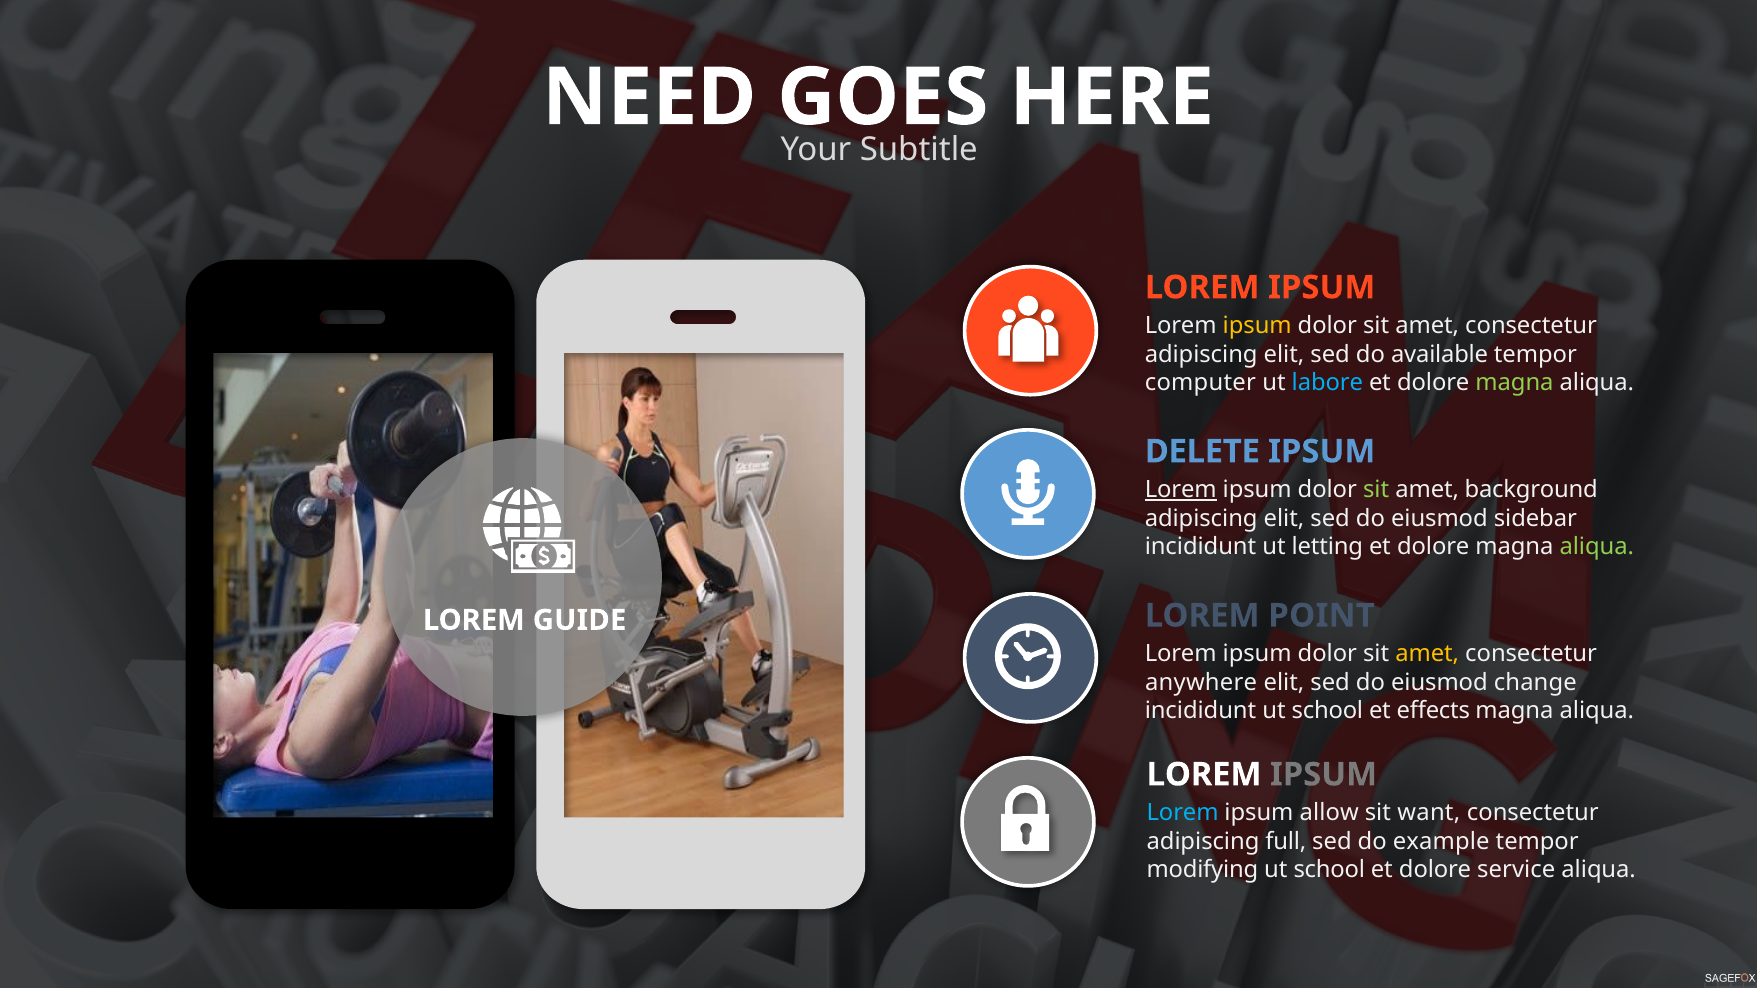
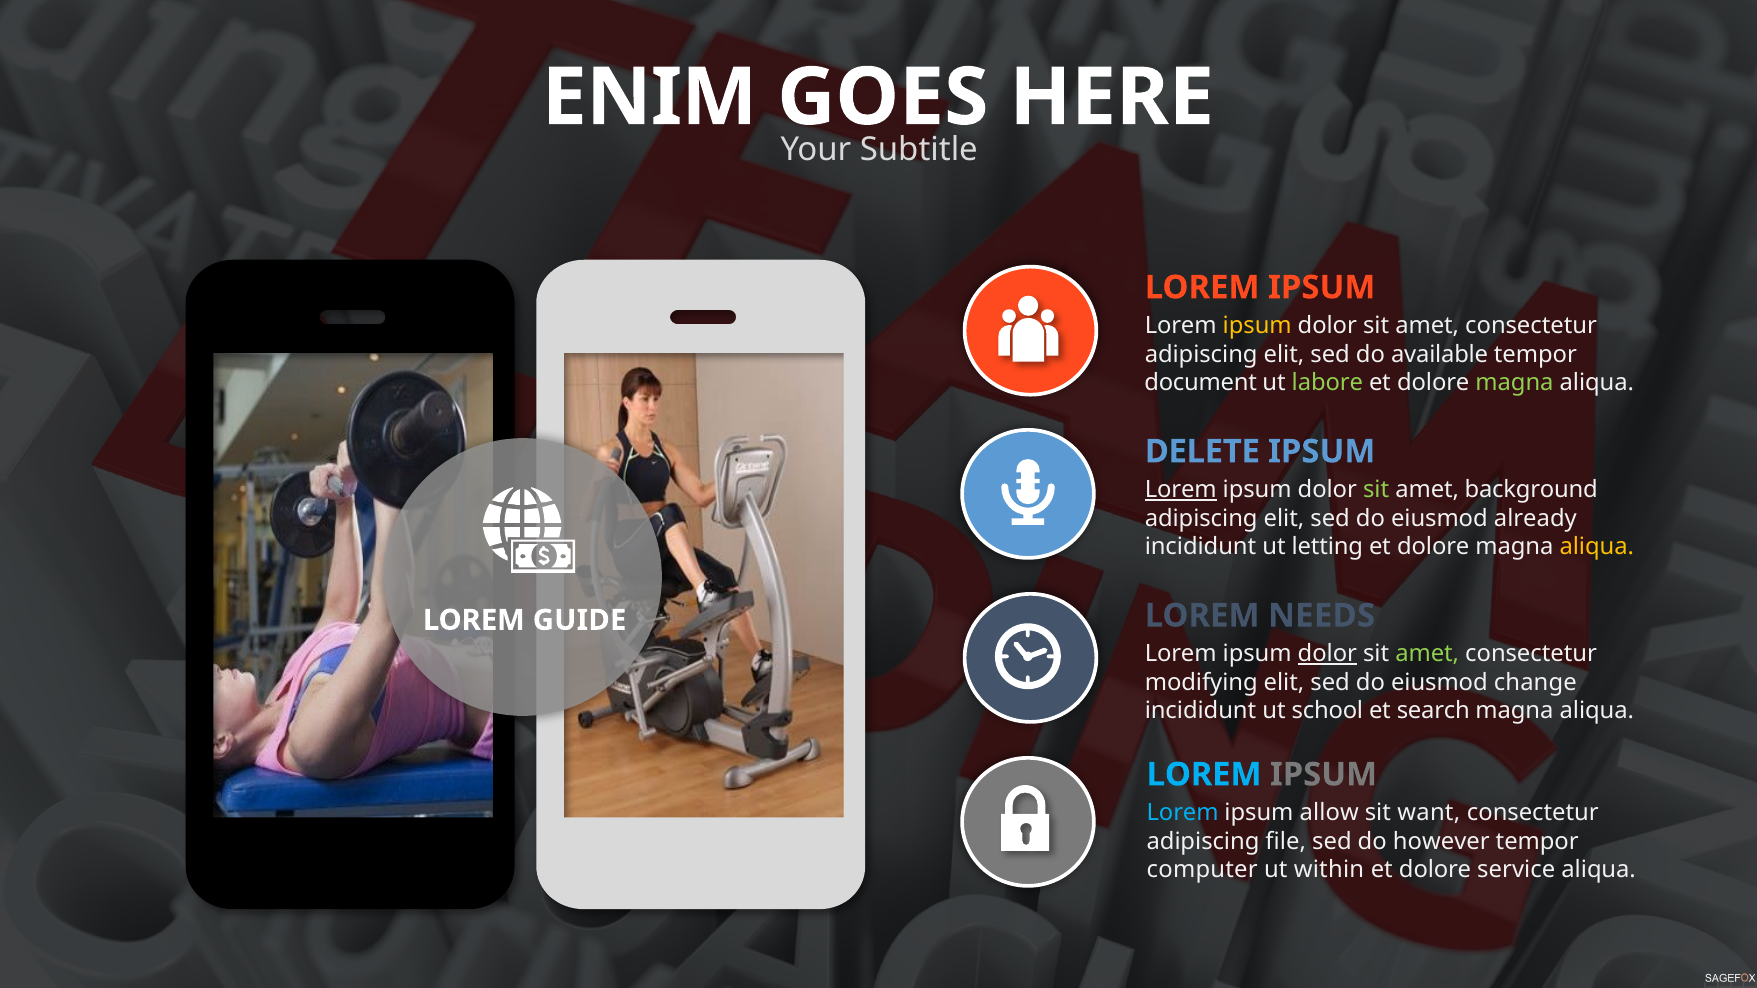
NEED: NEED -> ENIM
computer: computer -> document
labore colour: light blue -> light green
sidebar: sidebar -> already
aliqua at (1597, 547) colour: light green -> yellow
POINT: POINT -> NEEDS
dolor at (1327, 654) underline: none -> present
amet at (1427, 654) colour: yellow -> light green
anywhere: anywhere -> modifying
effects: effects -> search
LOREM at (1204, 775) colour: white -> light blue
full: full -> file
example: example -> however
modifying: modifying -> computer
school at (1329, 870): school -> within
